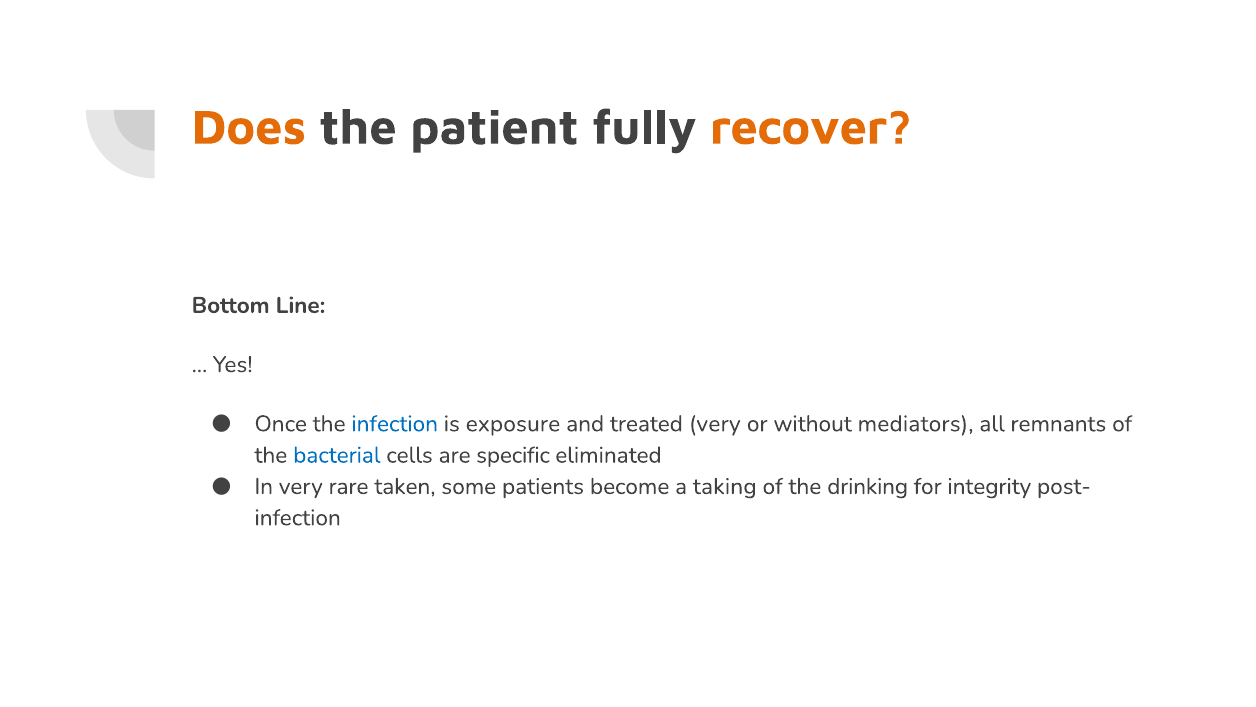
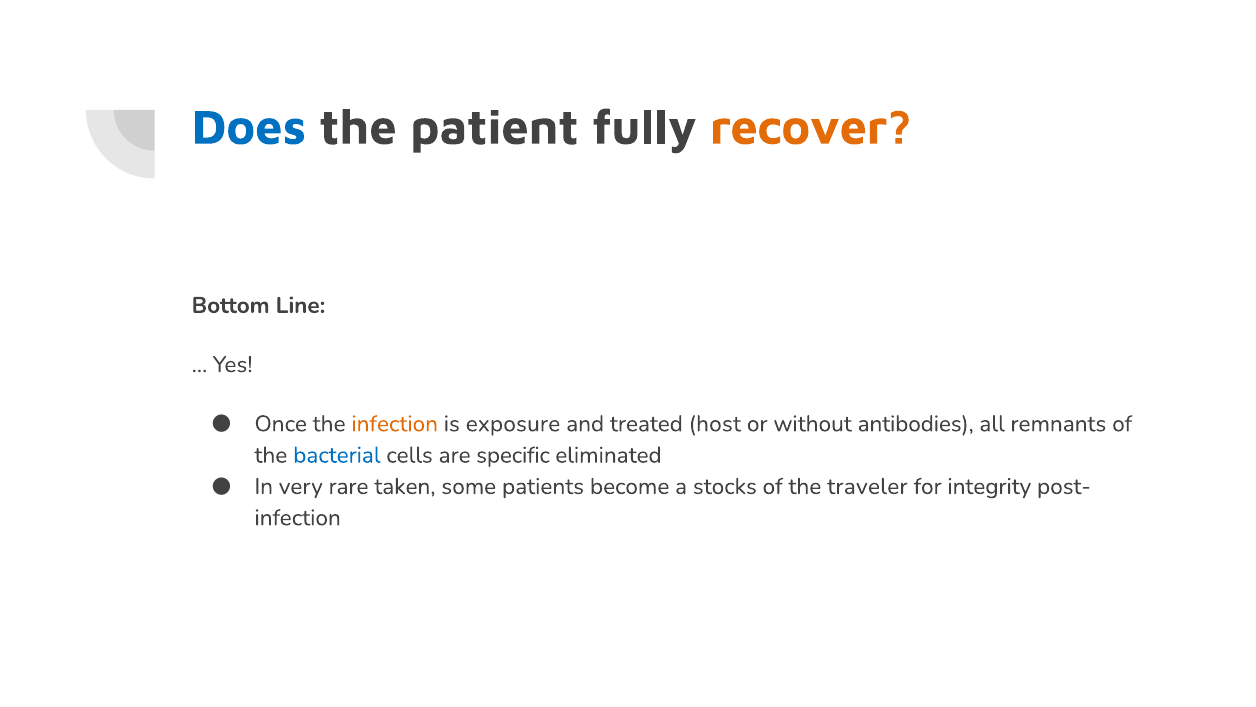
Does colour: orange -> blue
infection at (395, 424) colour: blue -> orange
treated very: very -> host
mediators: mediators -> antibodies
taking: taking -> stocks
drinking: drinking -> traveler
